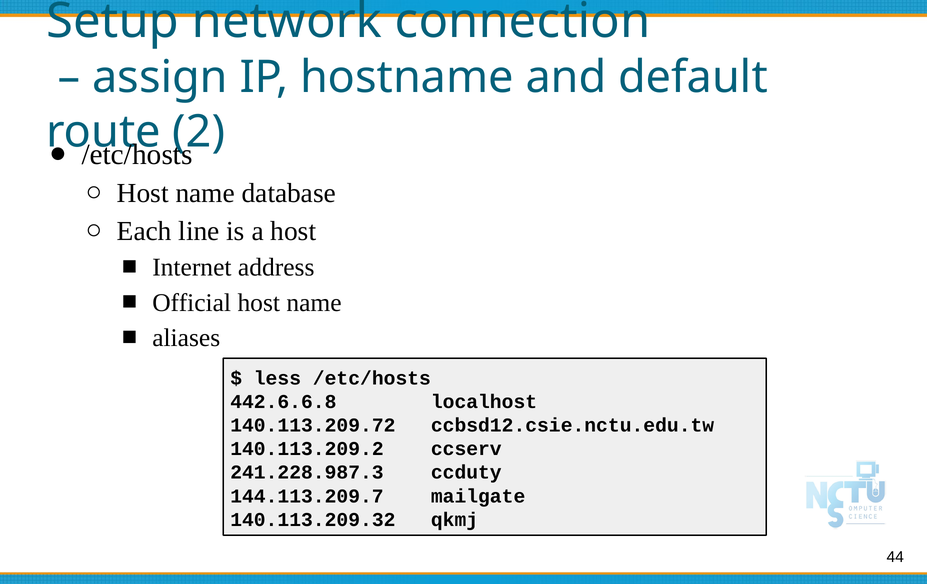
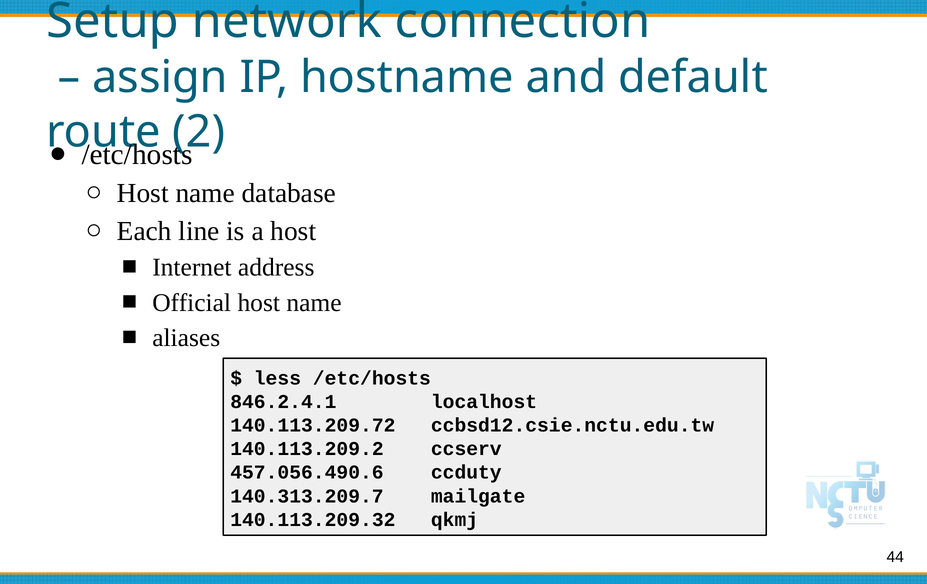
442.6.6.8: 442.6.6.8 -> 846.2.4.1
241.228.987.3: 241.228.987.3 -> 457.056.490.6
144.113.209.7: 144.113.209.7 -> 140.313.209.7
